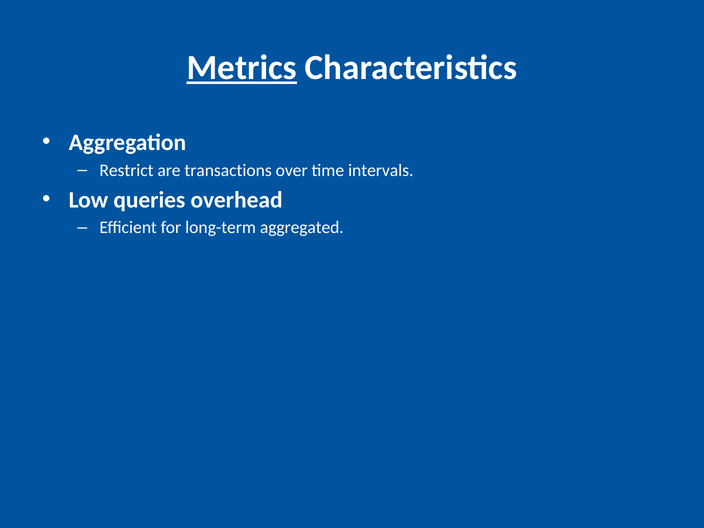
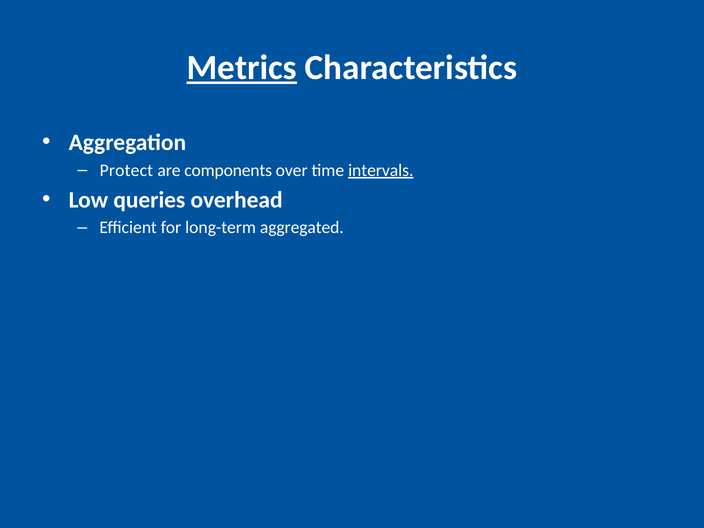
Restrict: Restrict -> Protect
transactions: transactions -> components
intervals underline: none -> present
